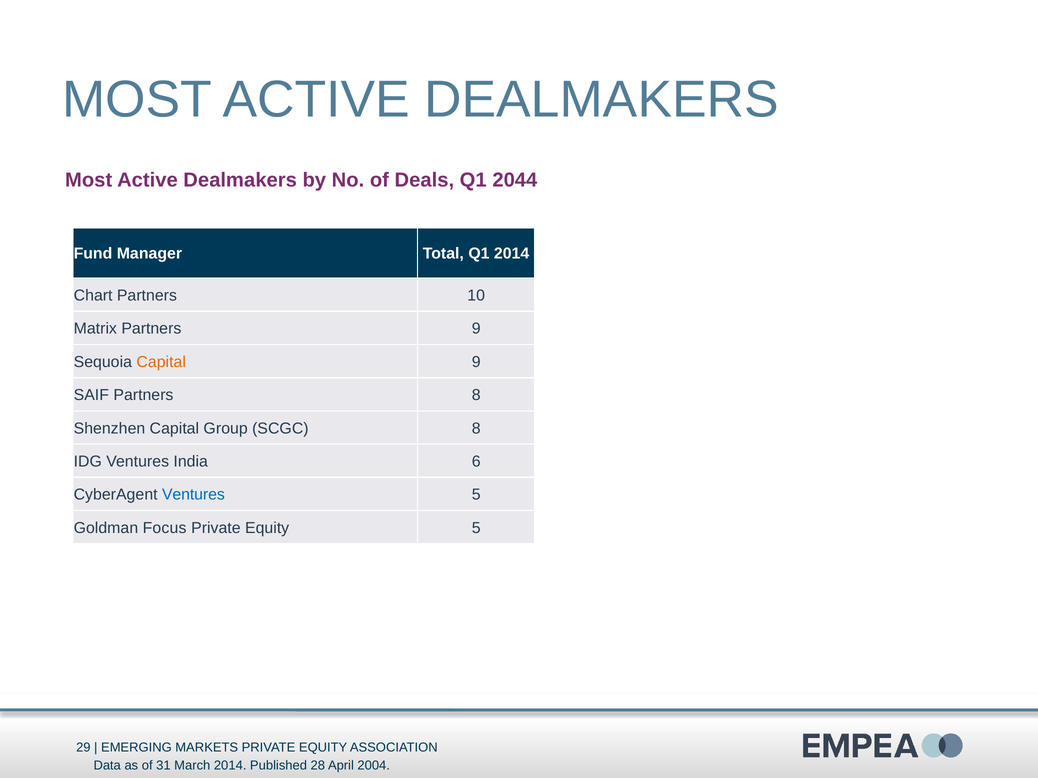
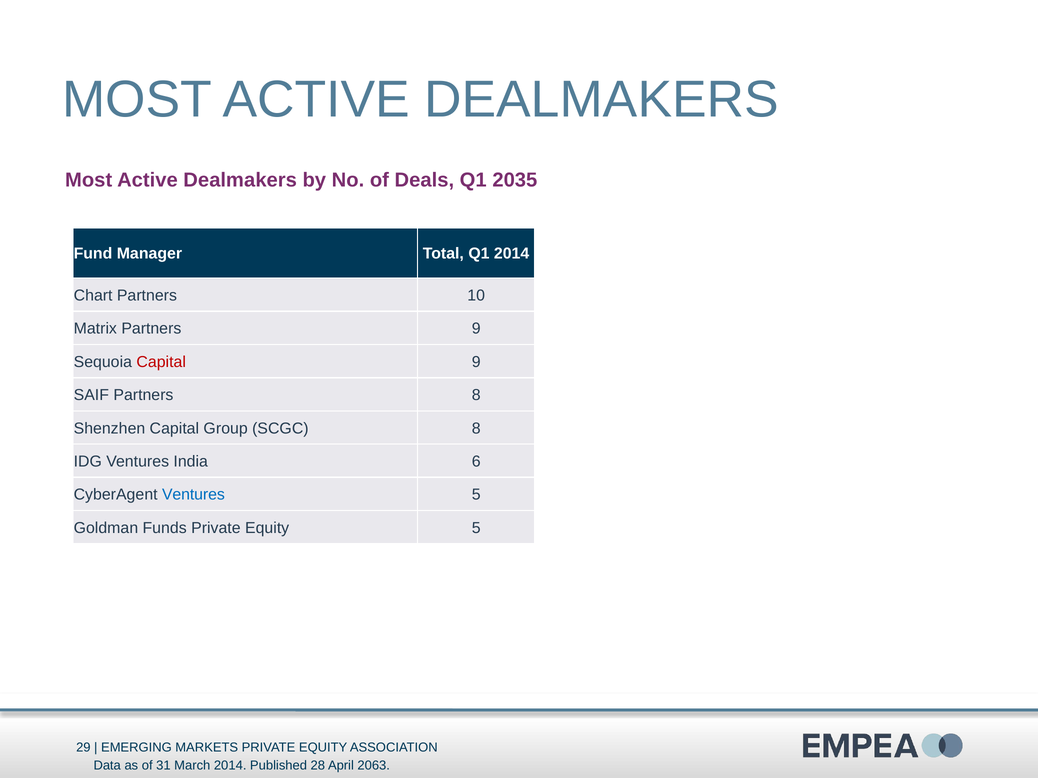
2044: 2044 -> 2035
Capital at (161, 362) colour: orange -> red
Focus: Focus -> Funds
2004: 2004 -> 2063
